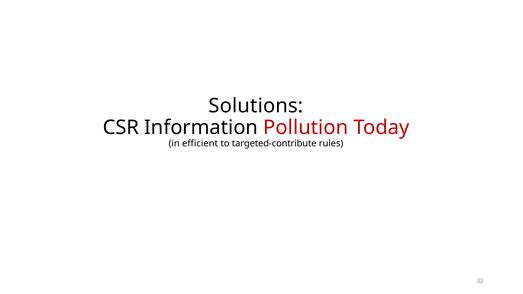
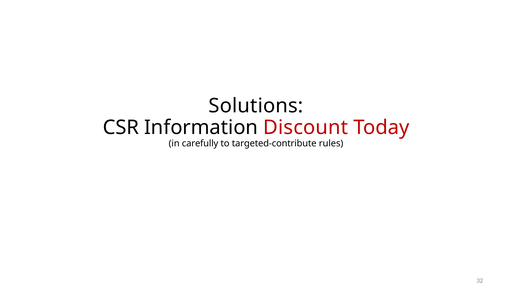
Pollution: Pollution -> Discount
efficient: efficient -> carefully
